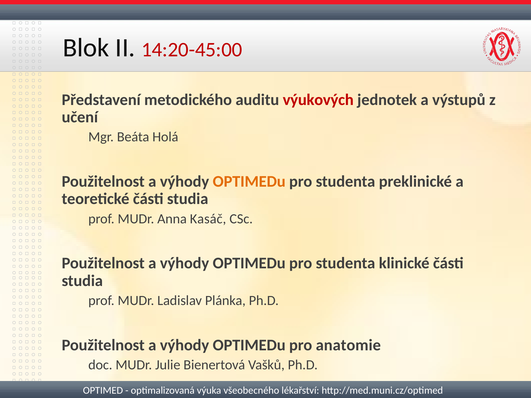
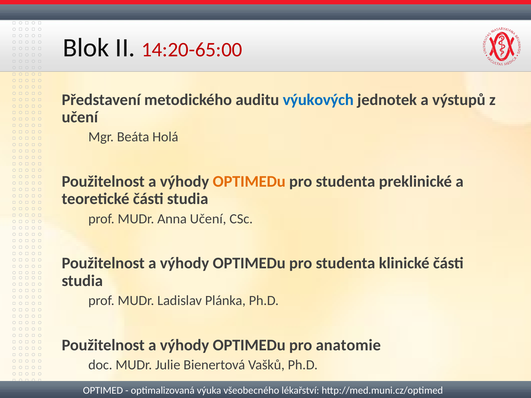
14:20-45:00: 14:20-45:00 -> 14:20-65:00
výukových colour: red -> blue
Anna Kasáč: Kasáč -> Učení
